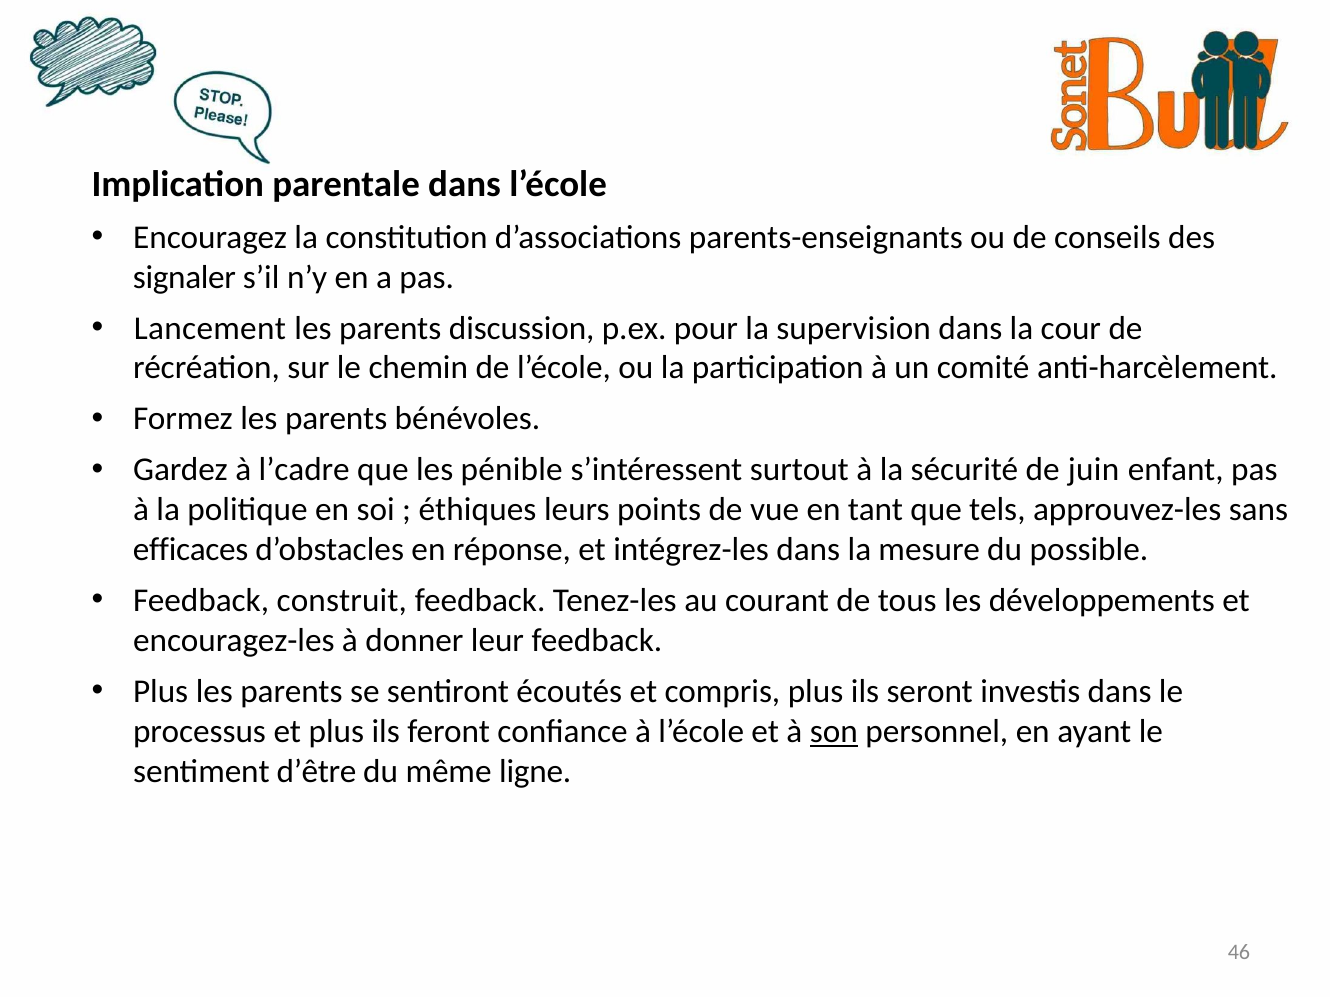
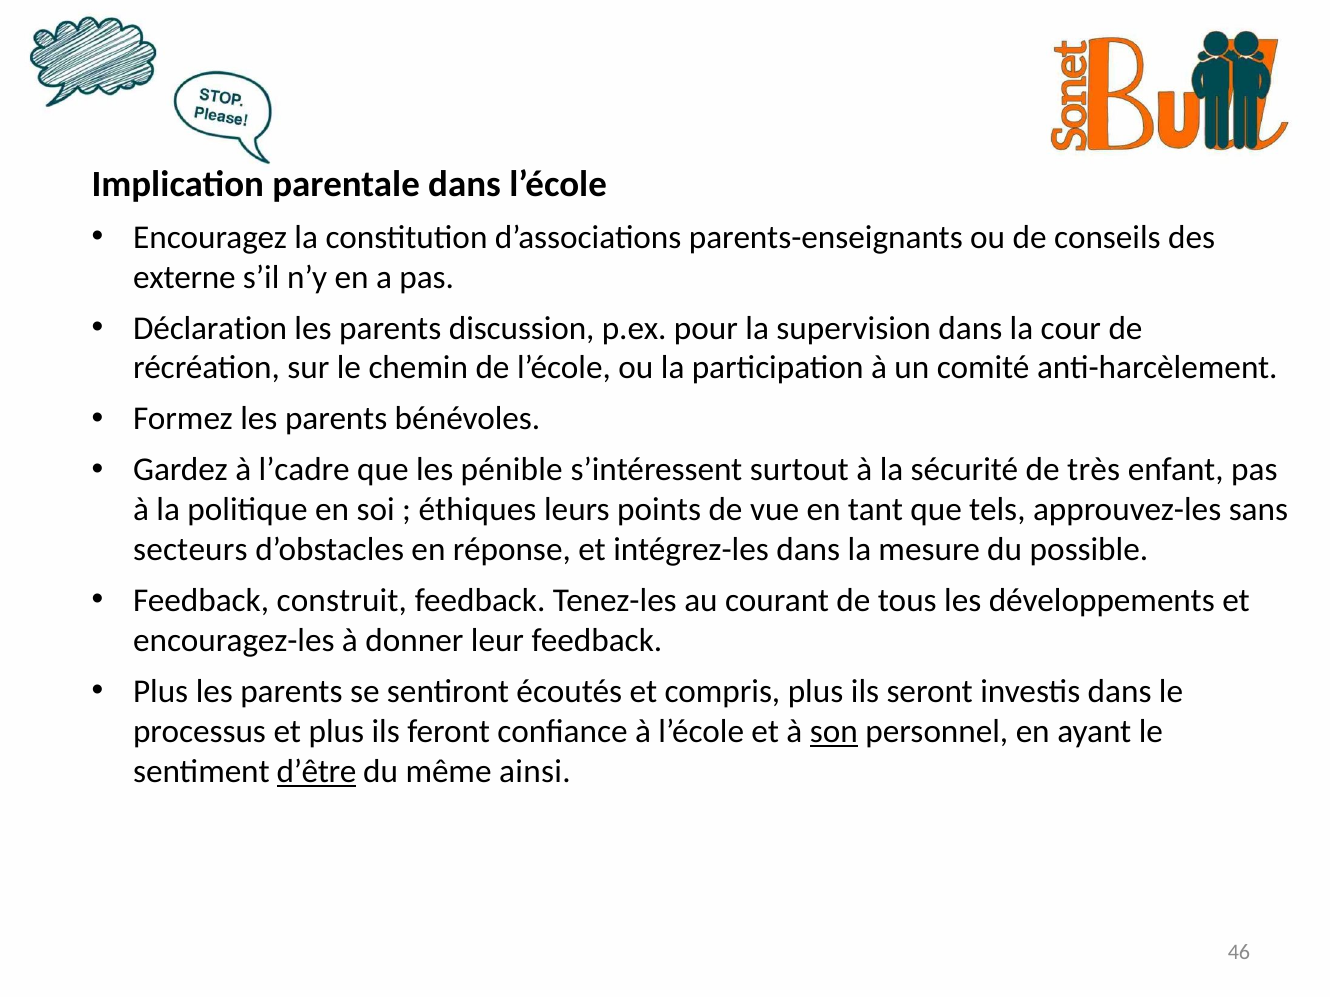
signaler: signaler -> externe
Lancement: Lancement -> Déclaration
juin: juin -> très
efficaces: efficaces -> secteurs
d’être underline: none -> present
ligne: ligne -> ainsi
